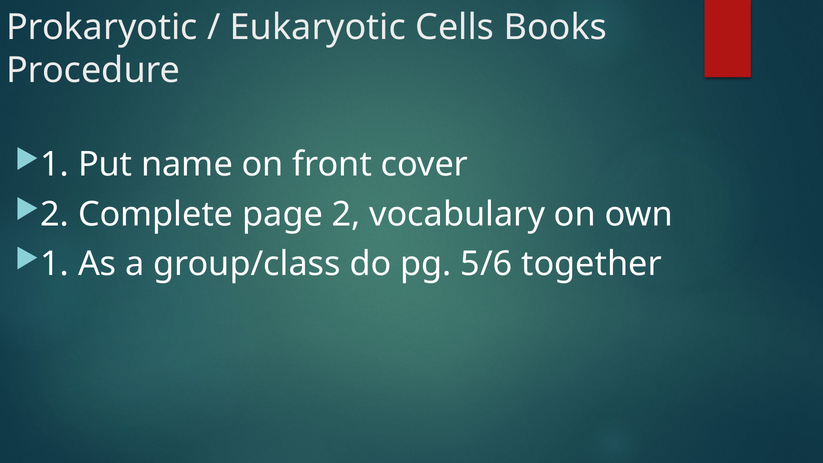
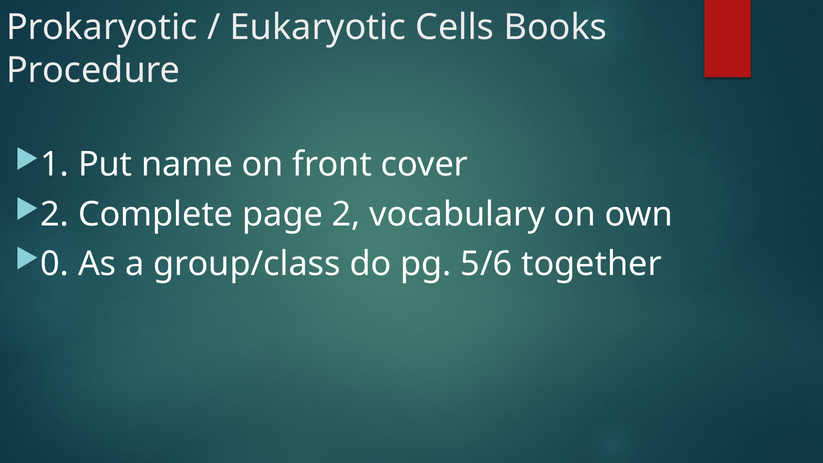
1 at (55, 264): 1 -> 0
